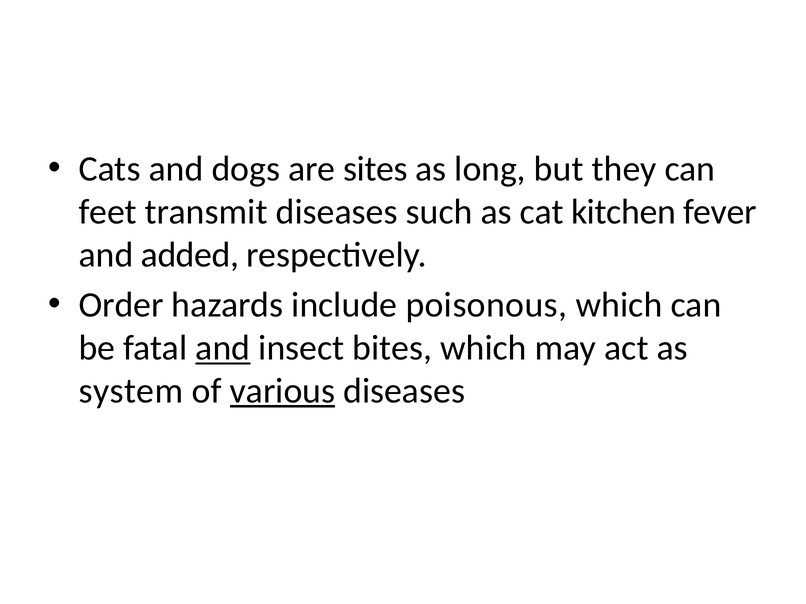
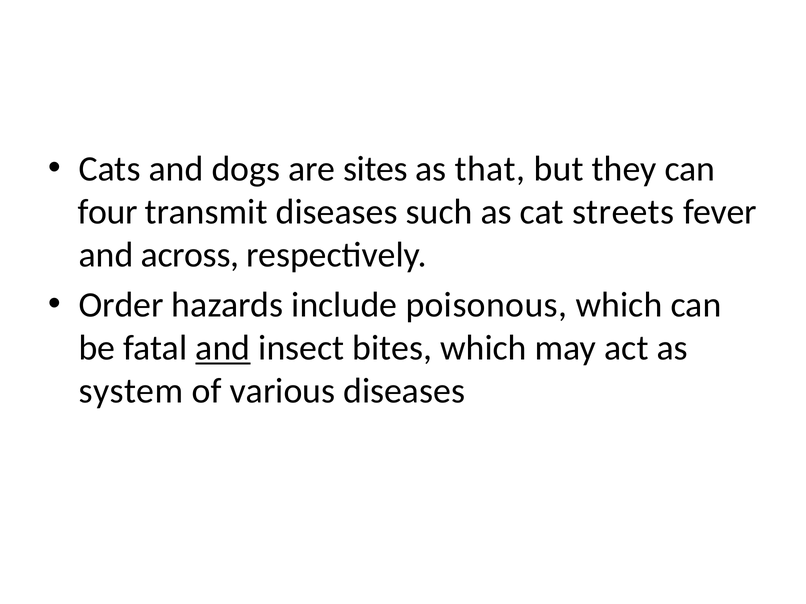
long: long -> that
feet: feet -> four
kitchen: kitchen -> streets
added: added -> across
various underline: present -> none
